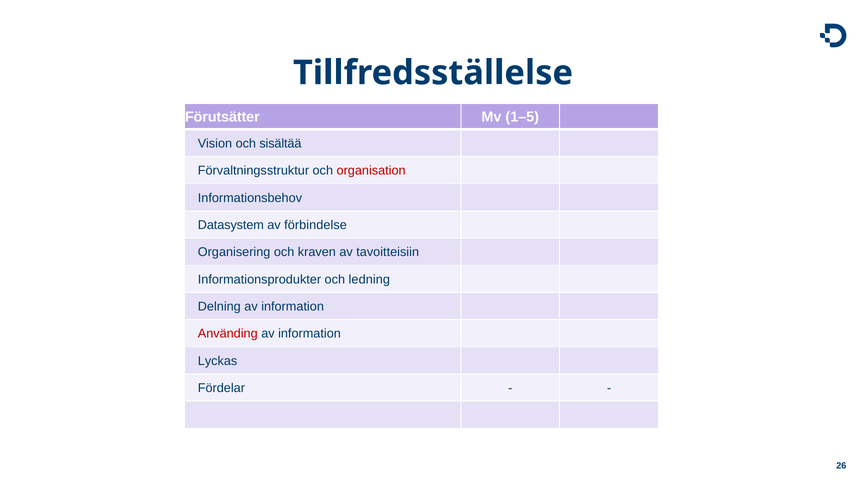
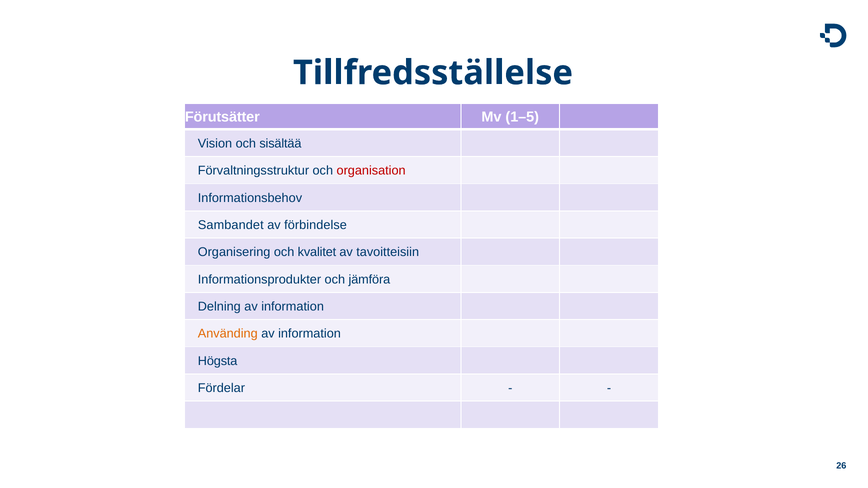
Datasystem: Datasystem -> Sambandet
kraven: kraven -> kvalitet
ledning: ledning -> jämföra
Använding colour: red -> orange
Lyckas: Lyckas -> Högsta
